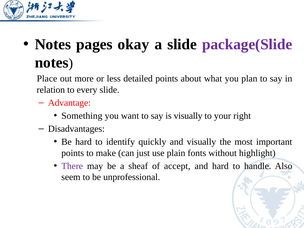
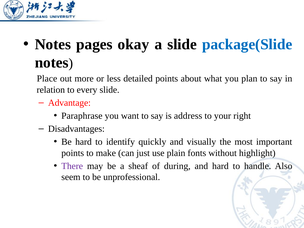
package(Slide colour: purple -> blue
Something: Something -> Paraphrase
is visually: visually -> address
accept: accept -> during
